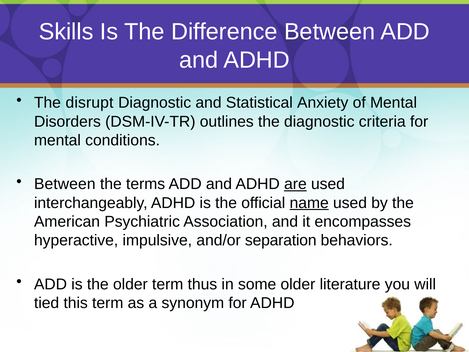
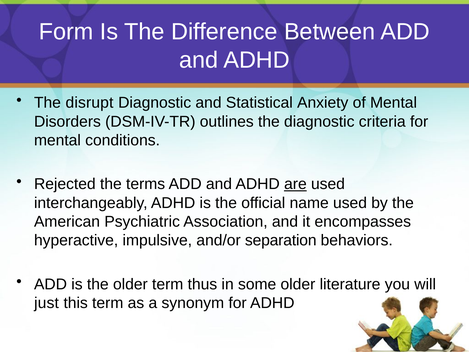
Skills: Skills -> Form
Between at (65, 184): Between -> Rejected
name underline: present -> none
tied: tied -> just
